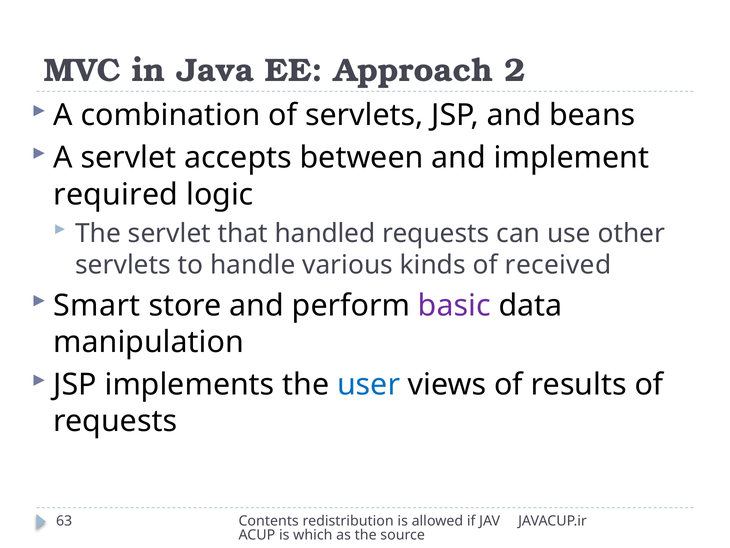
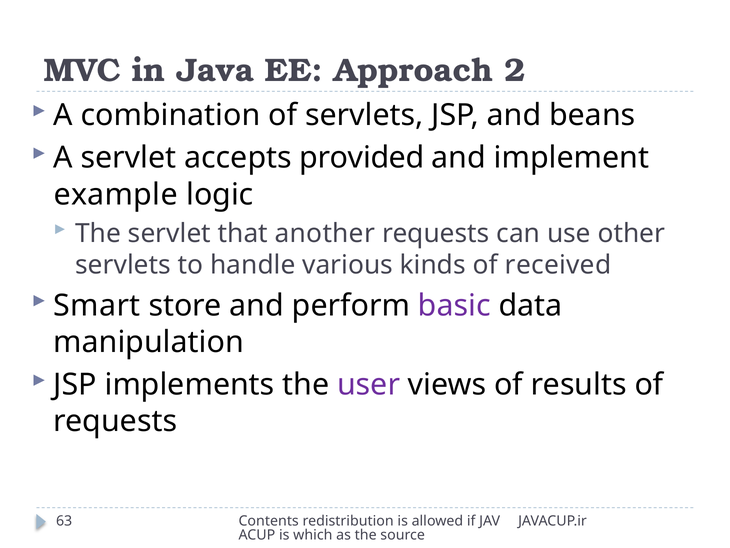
between: between -> provided
required: required -> example
handled: handled -> another
user colour: blue -> purple
